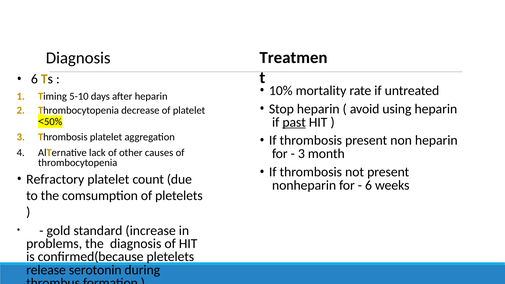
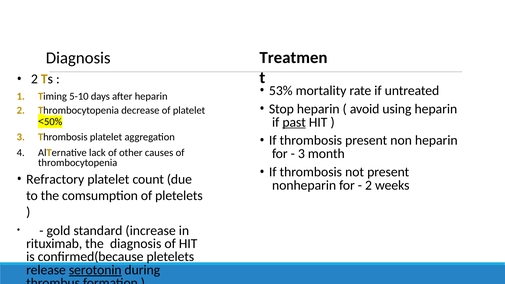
6 at (34, 79): 6 -> 2
10%: 10% -> 53%
6 at (369, 185): 6 -> 2
problems: problems -> rituximab
serotonin underline: none -> present
